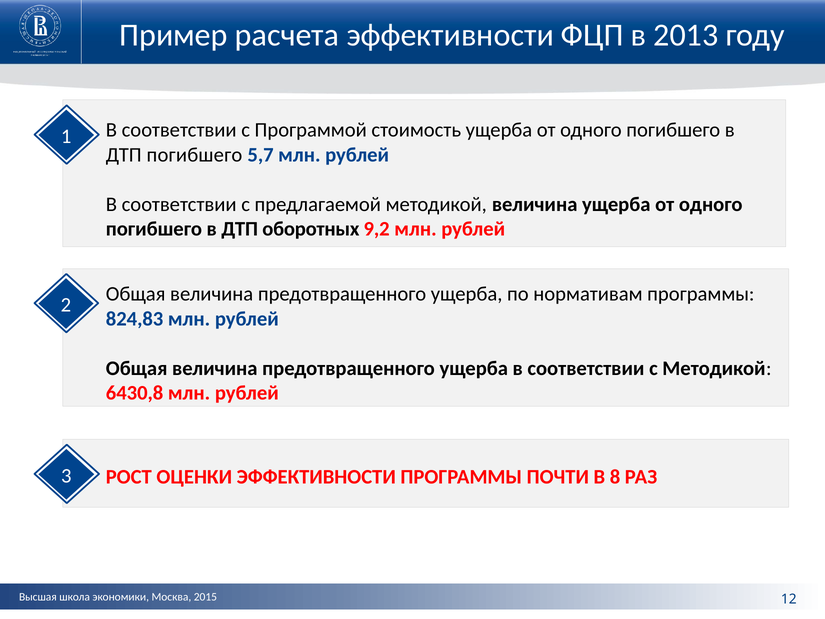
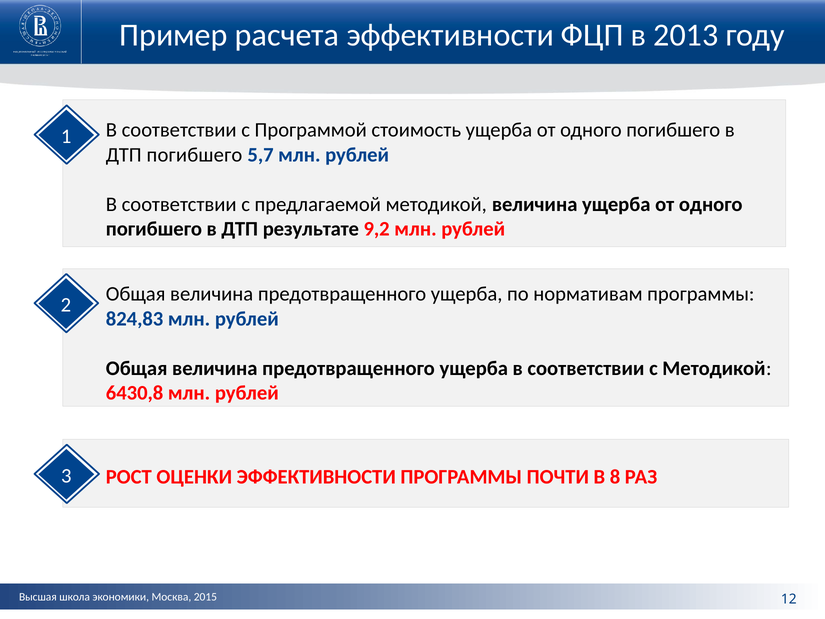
оборотных: оборотных -> результате
